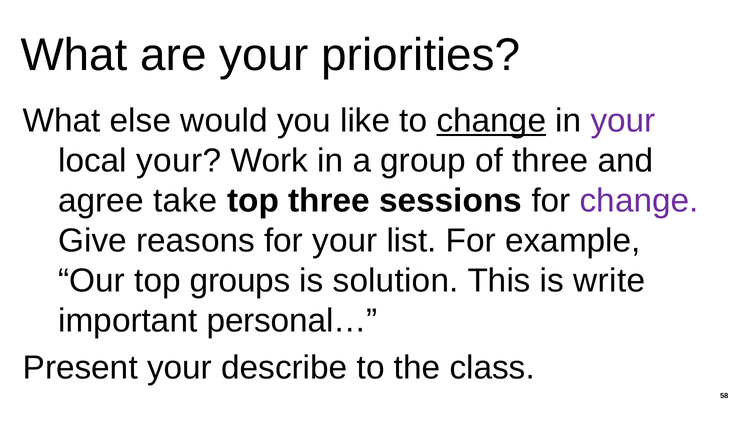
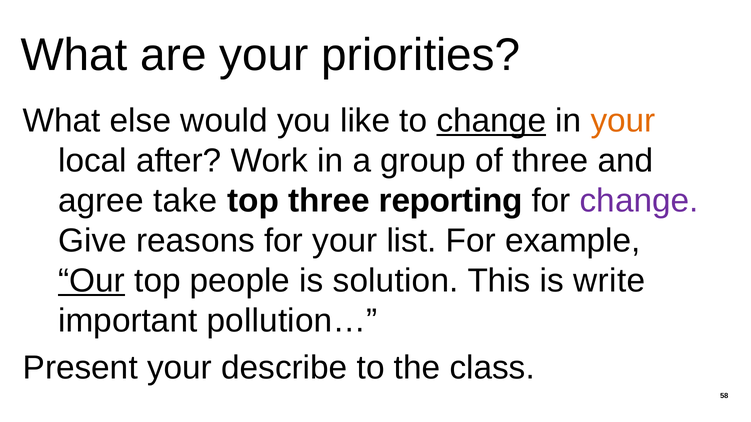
your at (623, 121) colour: purple -> orange
local your: your -> after
sessions: sessions -> reporting
Our underline: none -> present
groups: groups -> people
personal…: personal… -> pollution…
